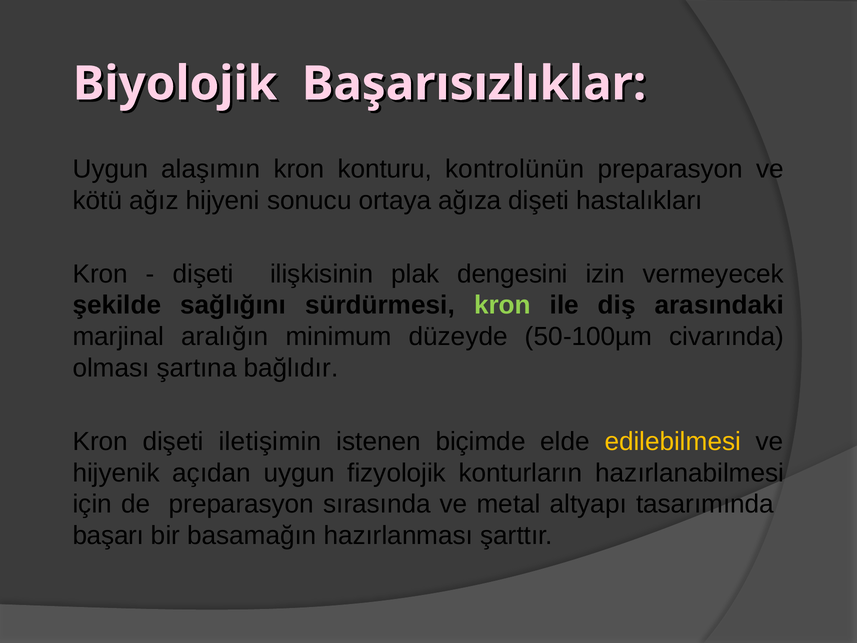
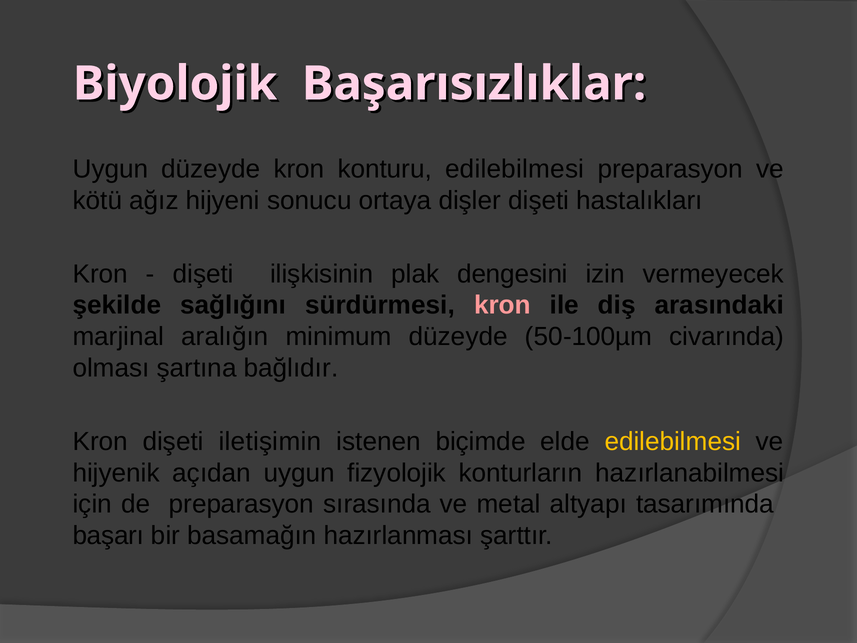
Uygun alaşımın: alaşımın -> düzeyde
konturu kontrolünün: kontrolünün -> edilebilmesi
ağıza: ağıza -> dişler
kron at (502, 305) colour: light green -> pink
